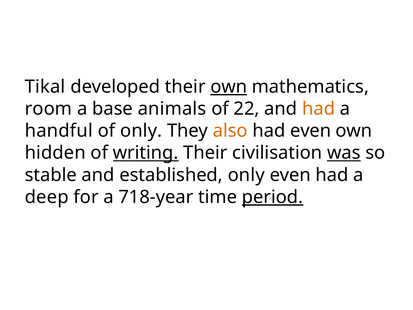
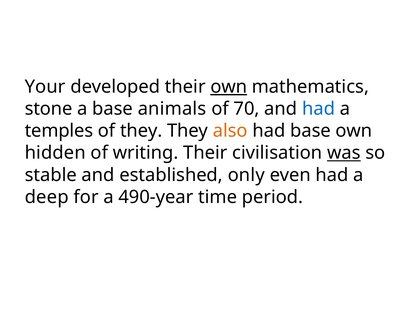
Tikal: Tikal -> Your
room: room -> stone
22: 22 -> 70
had at (319, 109) colour: orange -> blue
handful: handful -> temples
of only: only -> they
had even: even -> base
writing underline: present -> none
718-year: 718-year -> 490-year
period underline: present -> none
